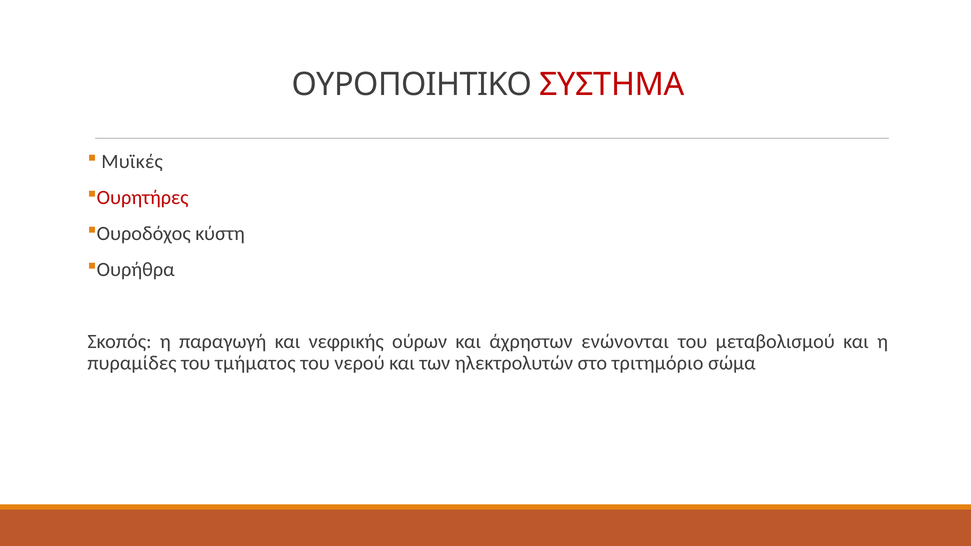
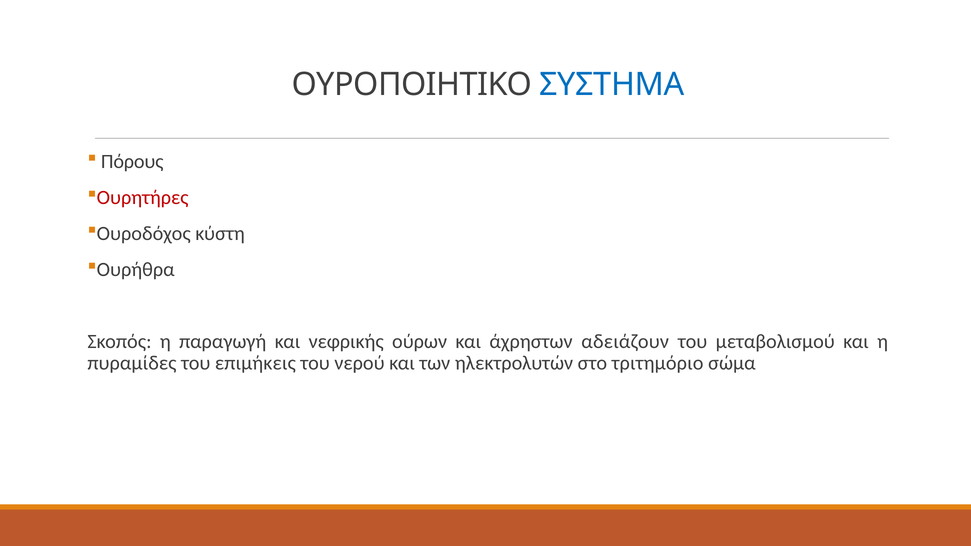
ΣΥΣΤΗΜΑ colour: red -> blue
Μυϊκές: Μυϊκές -> Πόρους
ενώνονται: ενώνονται -> αδειάζουν
τμήματος: τμήματος -> επιμήκεις
